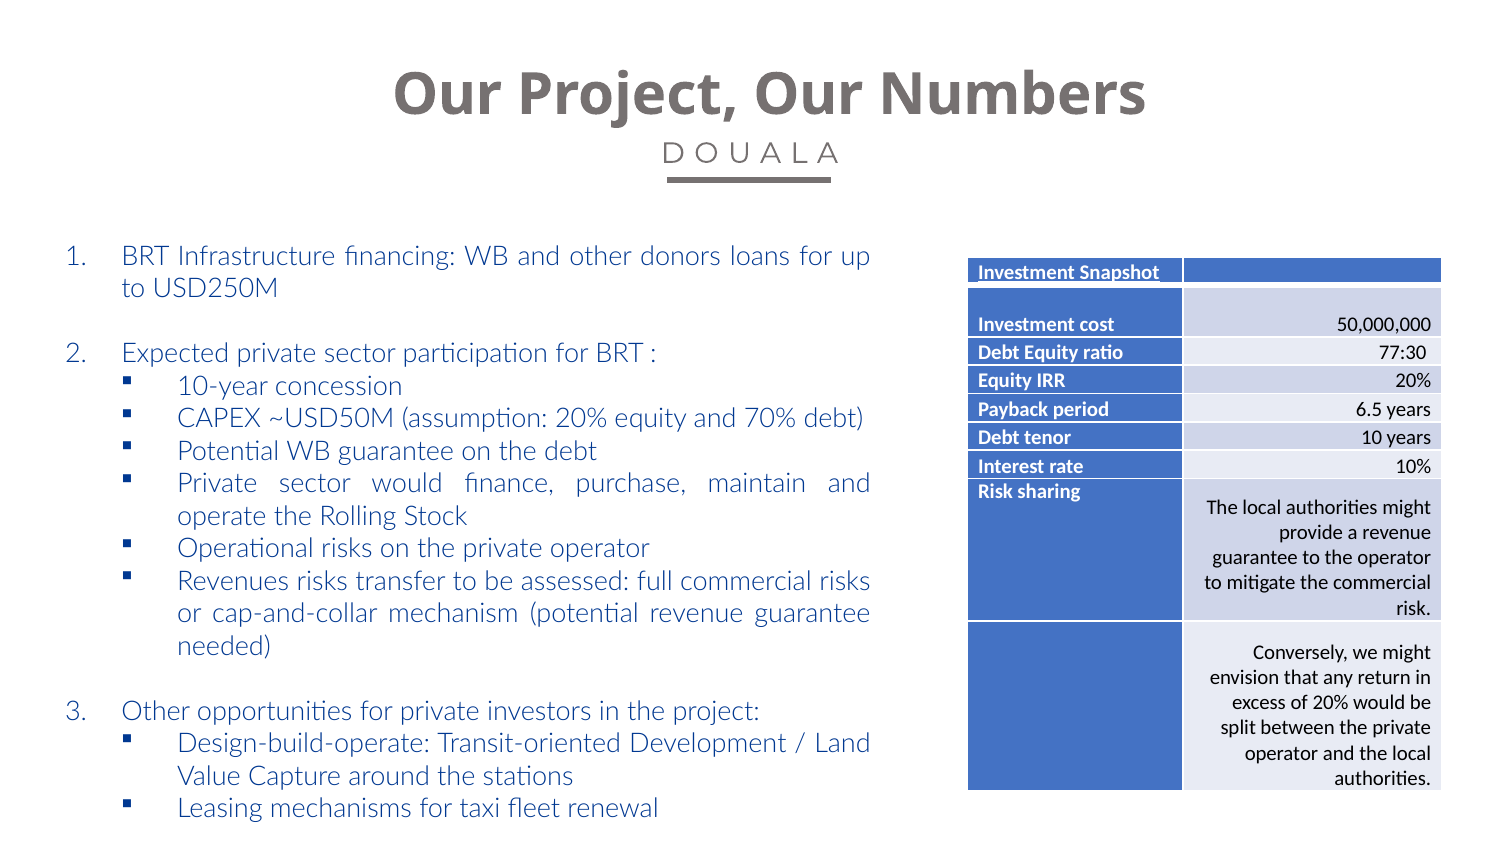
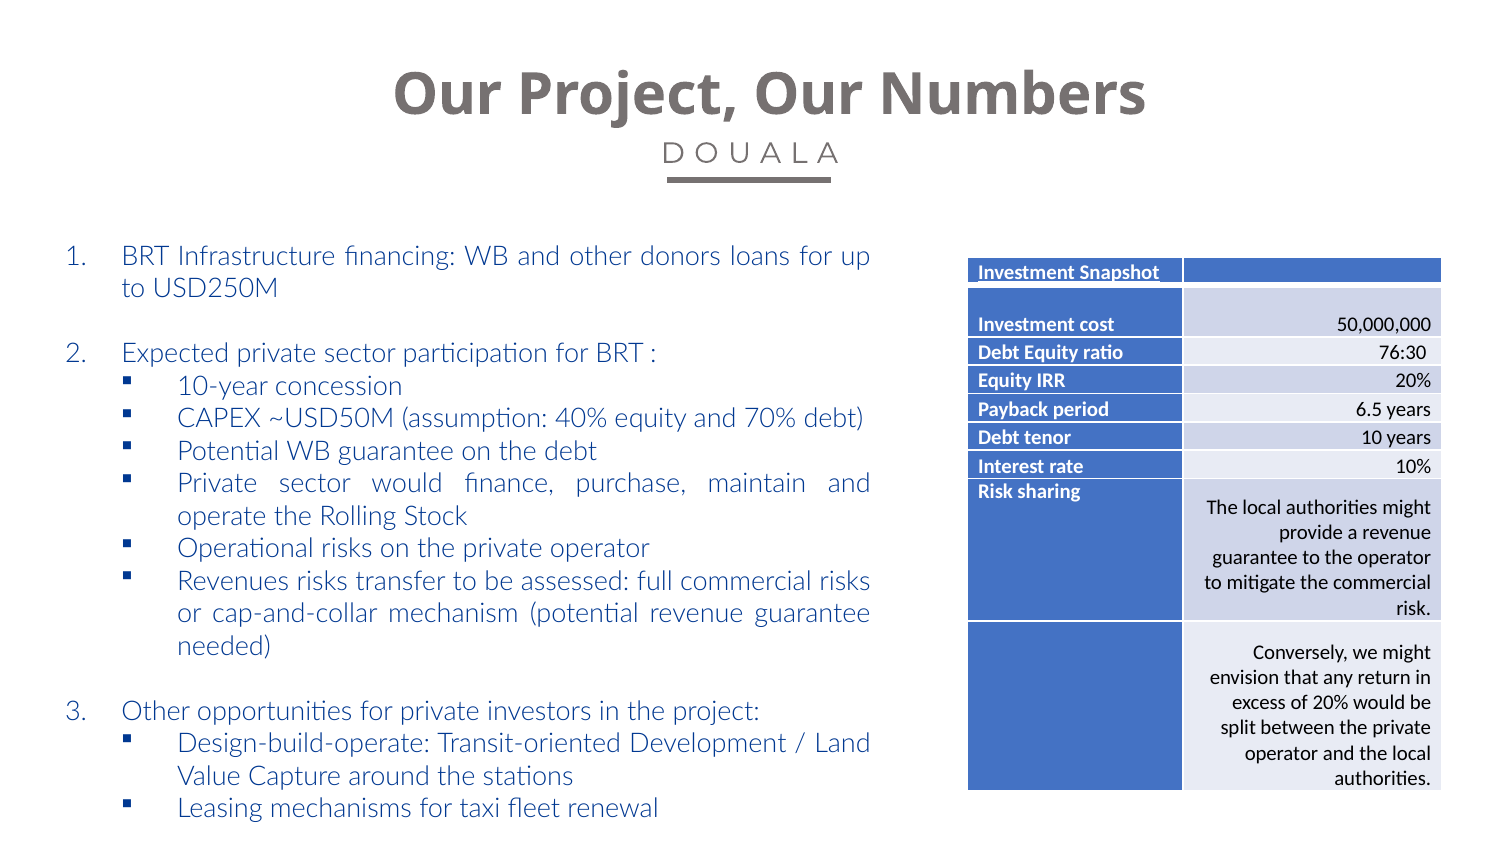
77:30: 77:30 -> 76:30
assumption 20%: 20% -> 40%
